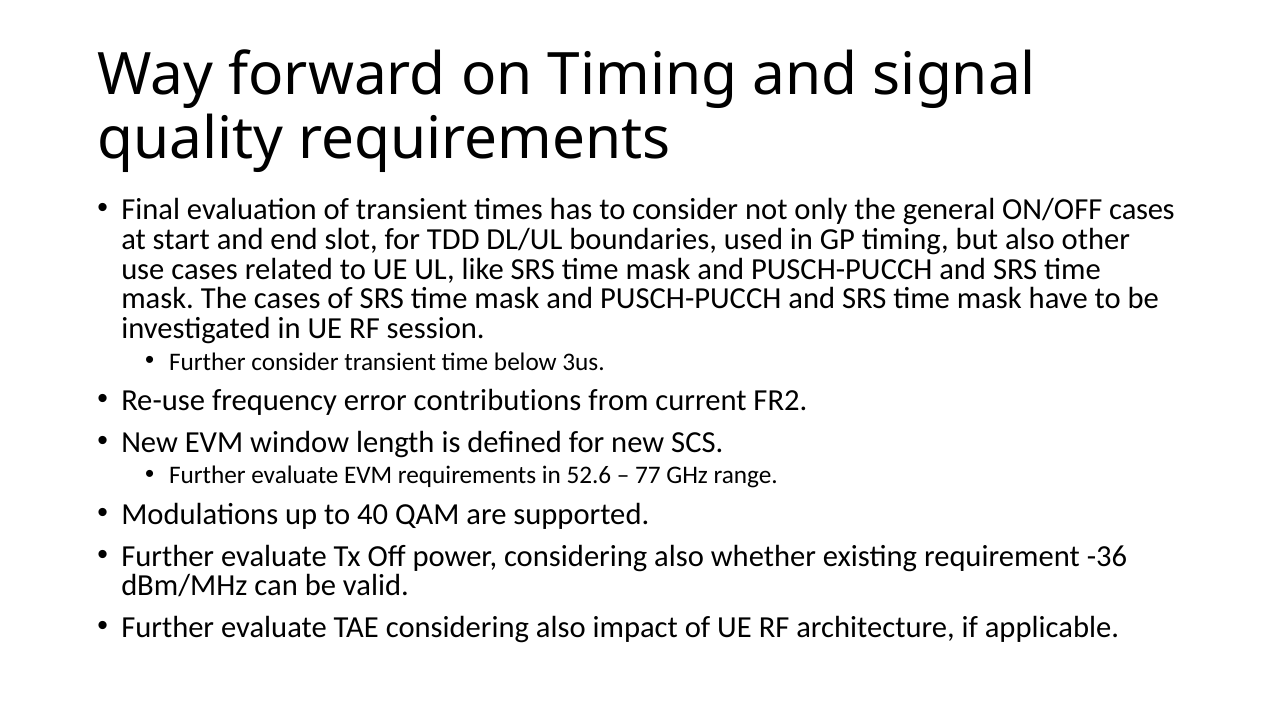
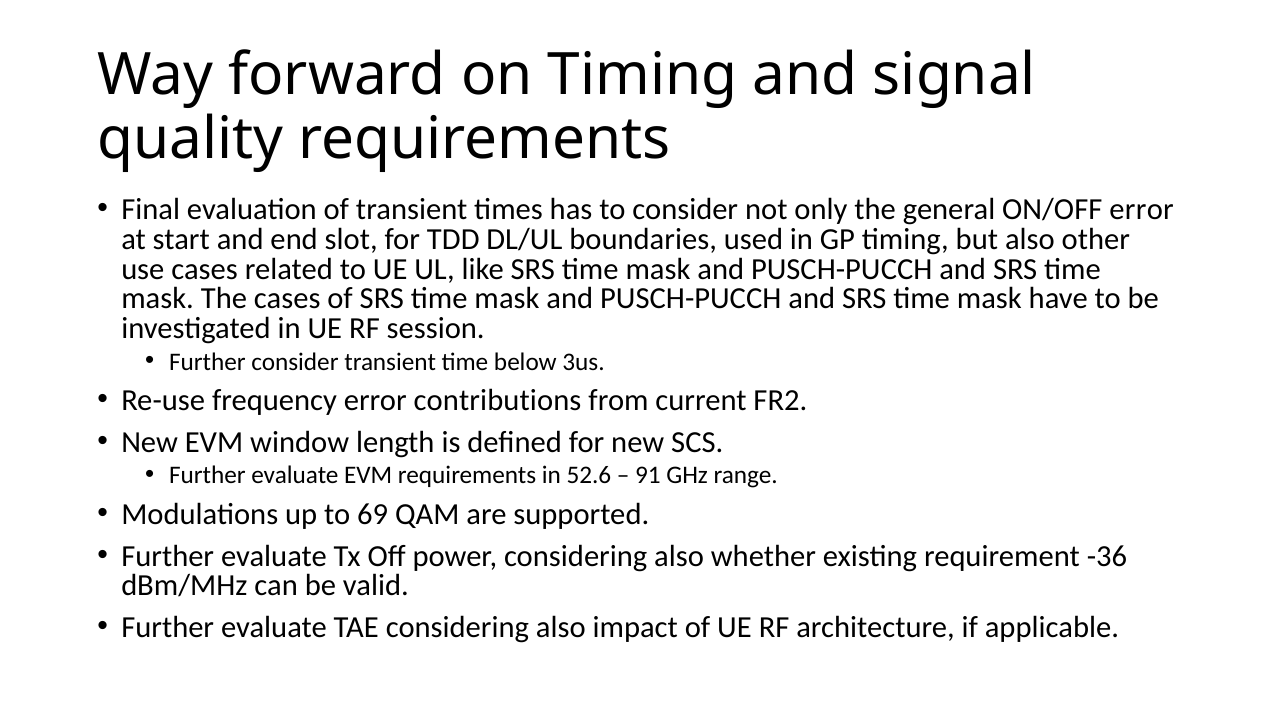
ON/OFF cases: cases -> error
77: 77 -> 91
40: 40 -> 69
